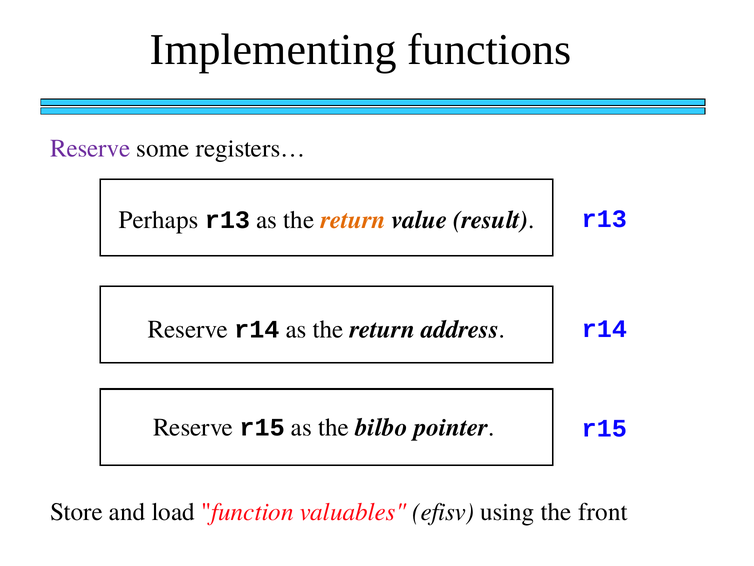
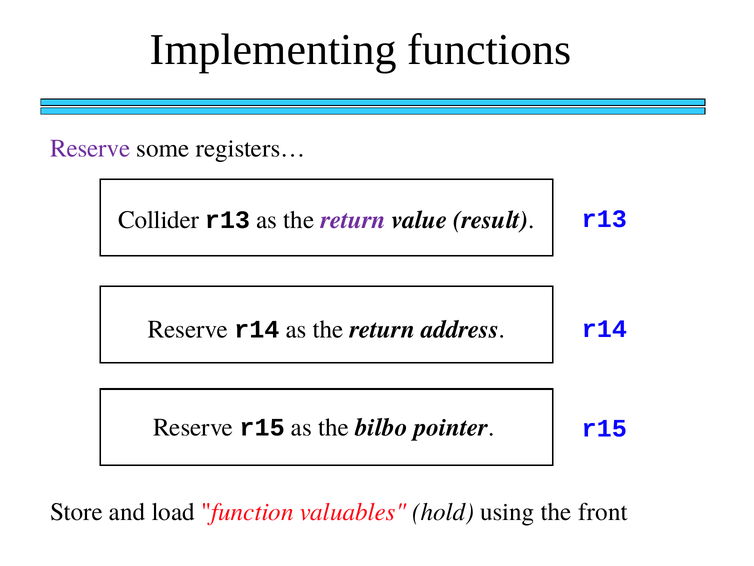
Perhaps: Perhaps -> Collider
return at (353, 220) colour: orange -> purple
efisv: efisv -> hold
